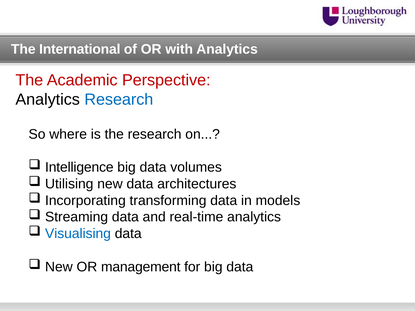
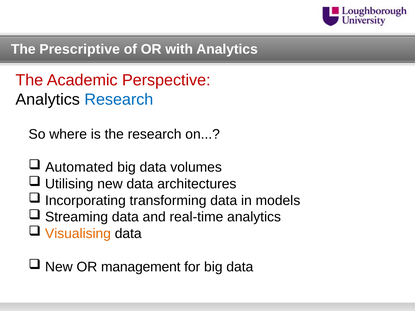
International: International -> Prescriptive
Intelligence: Intelligence -> Automated
Visualising colour: blue -> orange
